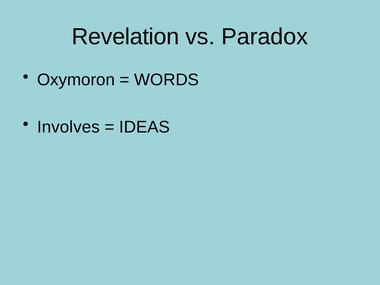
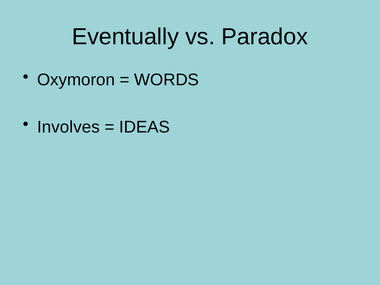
Revelation: Revelation -> Eventually
